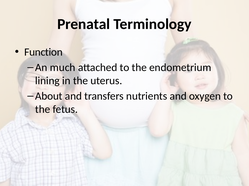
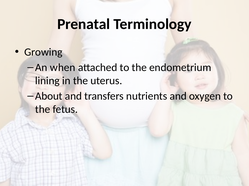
Function: Function -> Growing
much: much -> when
